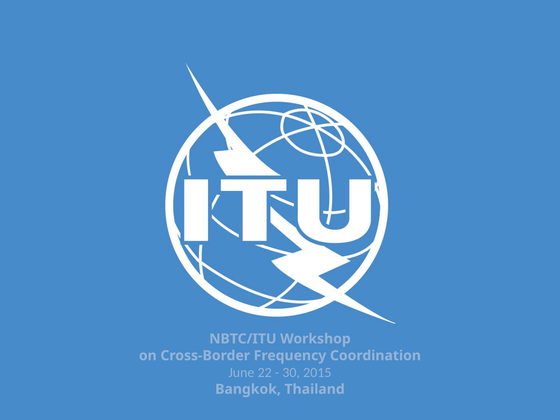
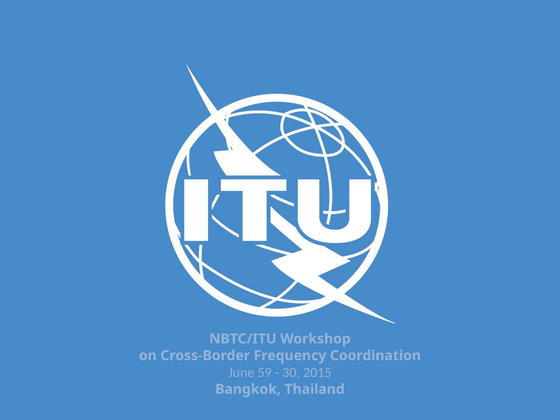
22: 22 -> 59
